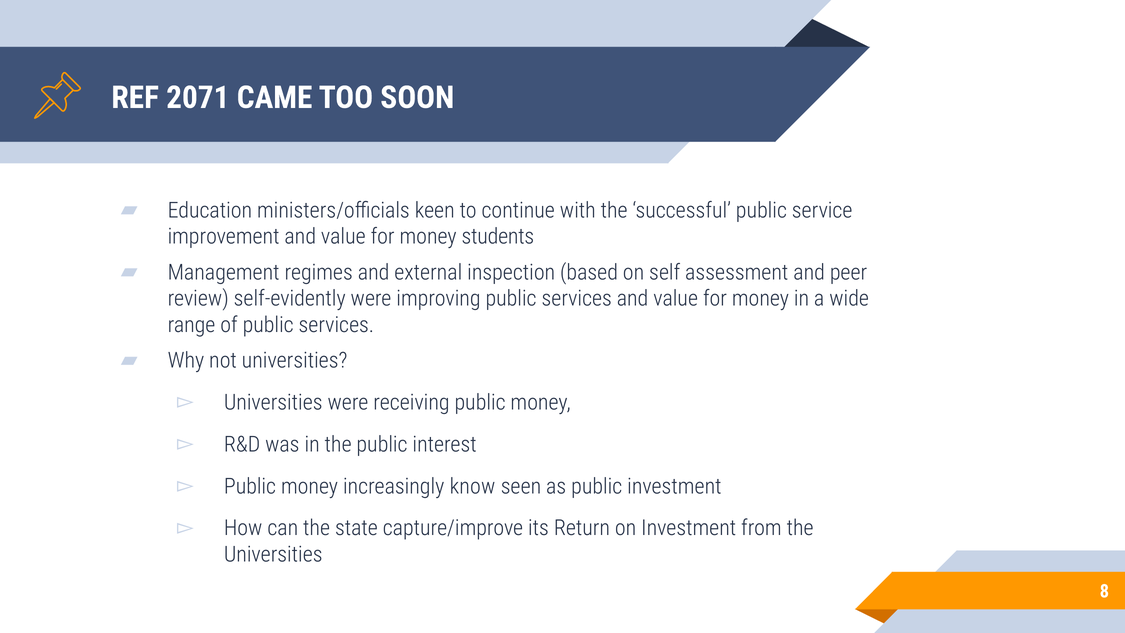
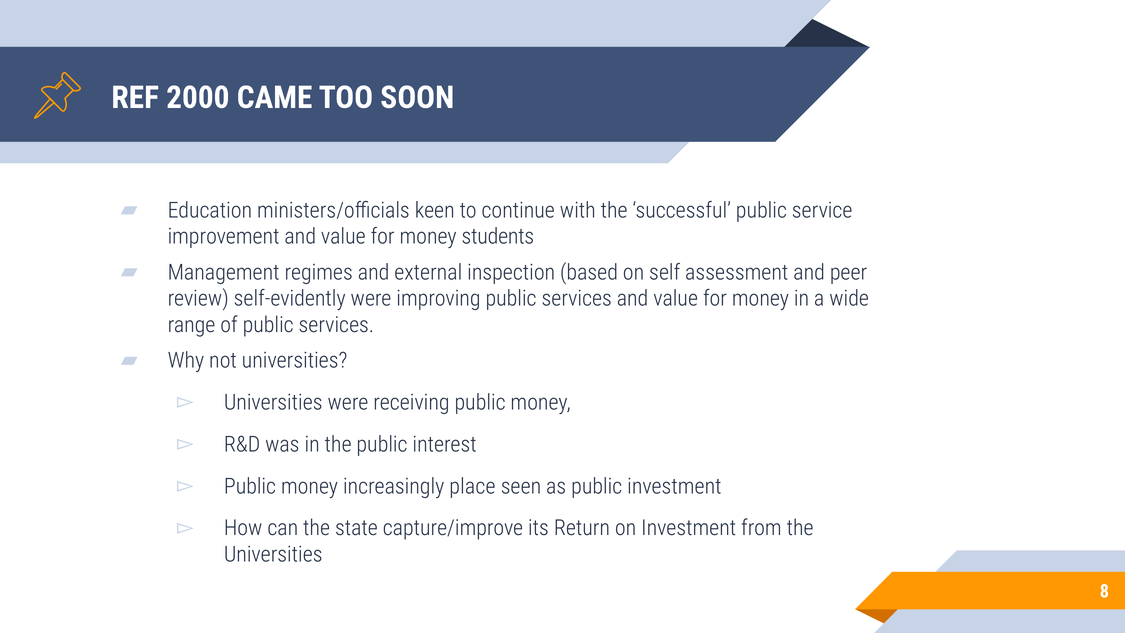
2071: 2071 -> 2000
know: know -> place
